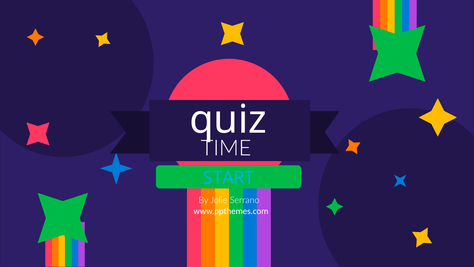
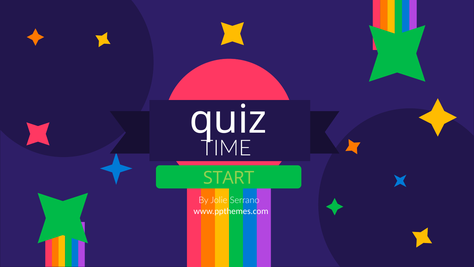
START colour: light blue -> light green
